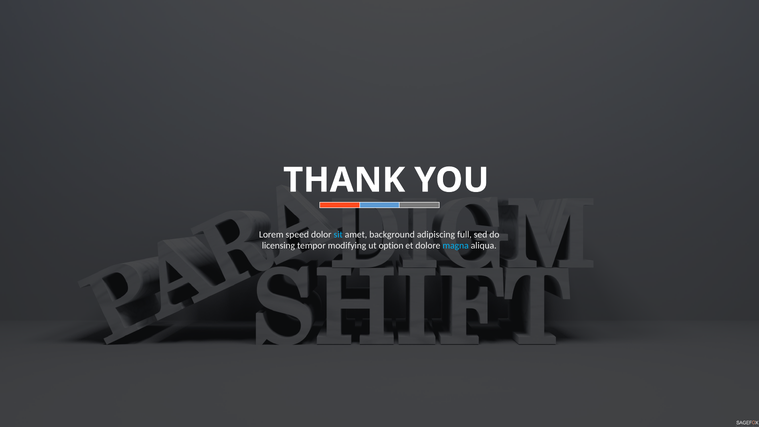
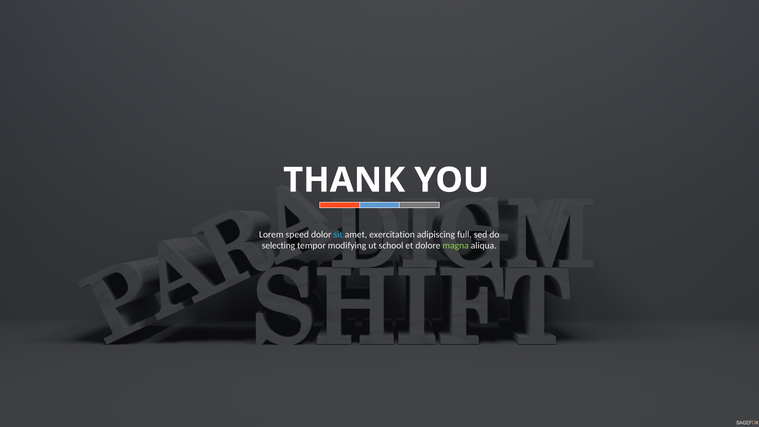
background: background -> exercitation
licensing: licensing -> selecting
option: option -> school
magna colour: light blue -> light green
